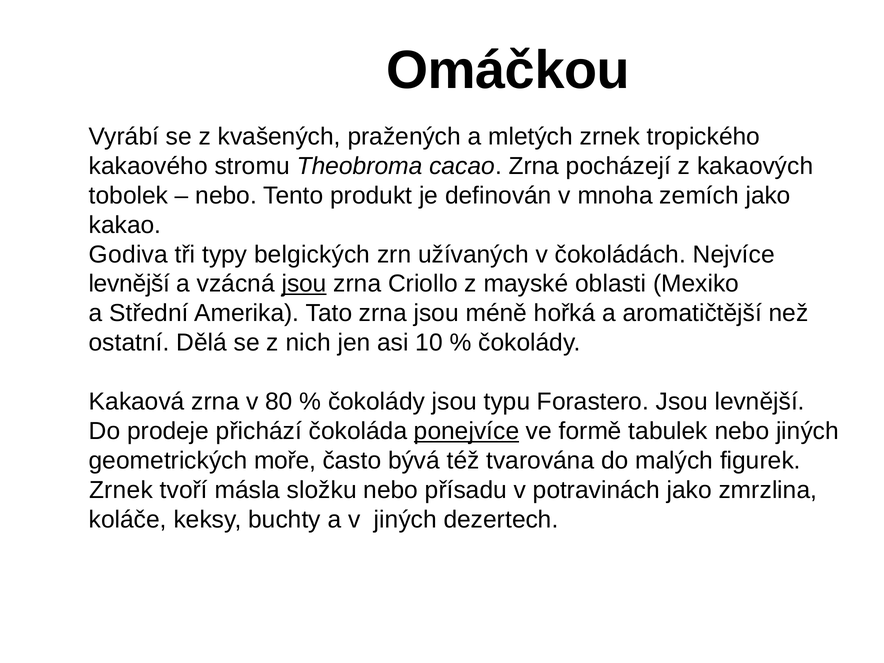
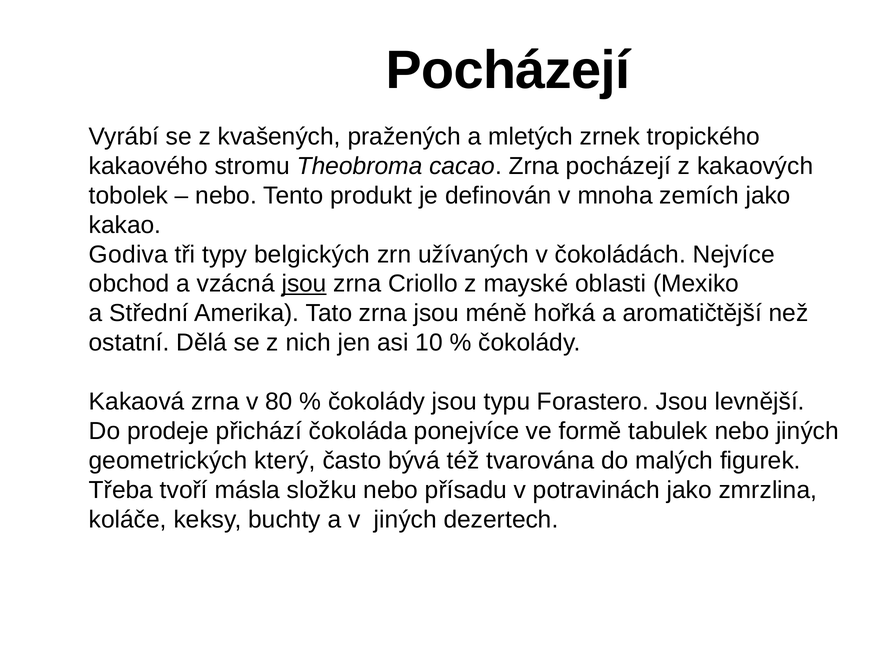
Omáčkou at (508, 70): Omáčkou -> Pocházejí
levnější at (129, 284): levnější -> obchod
ponejvíce underline: present -> none
moře: moře -> který
Zrnek at (121, 490): Zrnek -> Třeba
